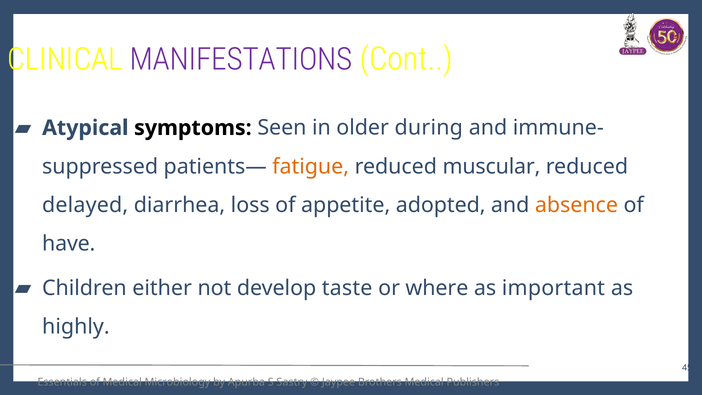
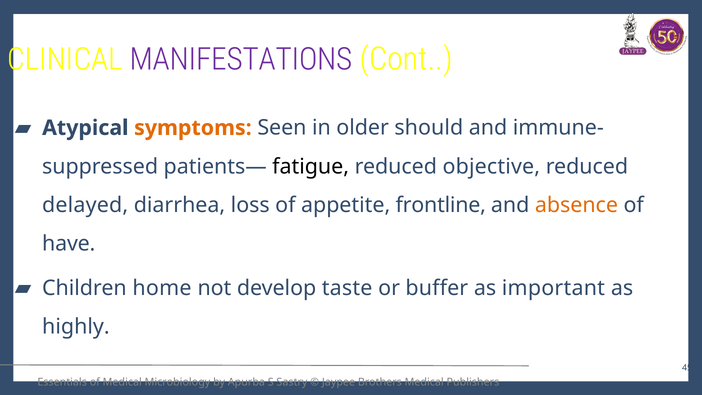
symptoms colour: black -> orange
during: during -> should
fatigue colour: orange -> black
muscular: muscular -> objective
adopted: adopted -> frontline
either: either -> home
where: where -> buffer
